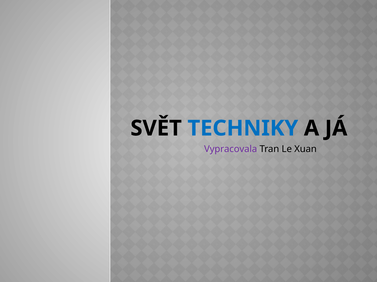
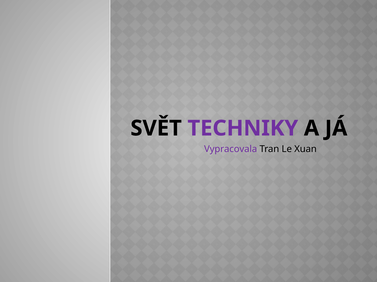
TECHNIKY colour: blue -> purple
